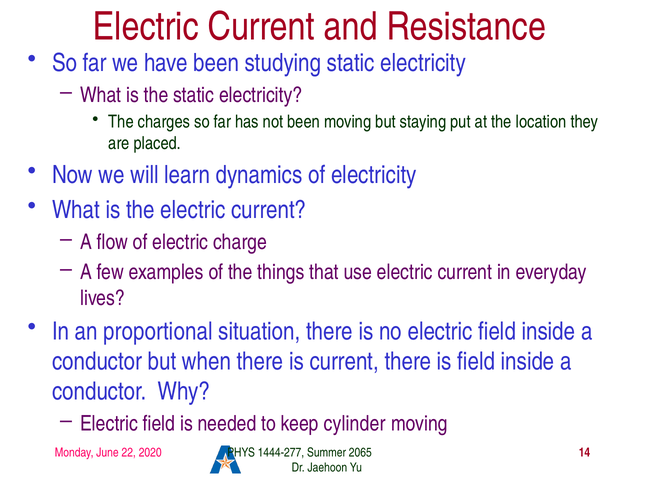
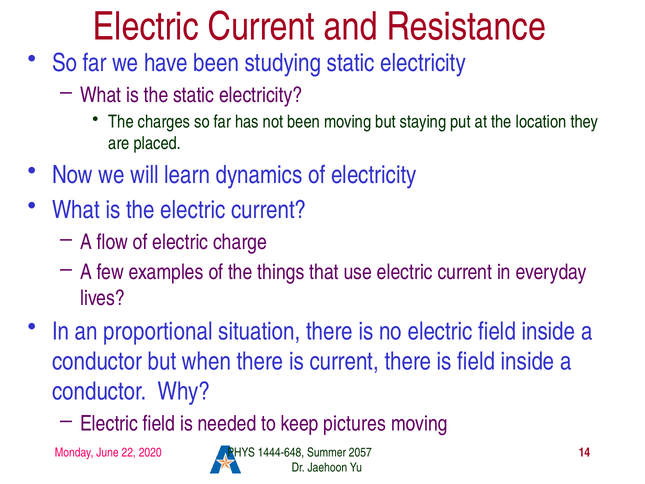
cylinder: cylinder -> pictures
1444-277: 1444-277 -> 1444-648
2065: 2065 -> 2057
